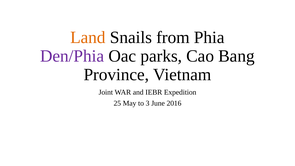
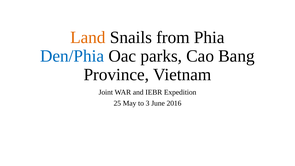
Den/Phia colour: purple -> blue
